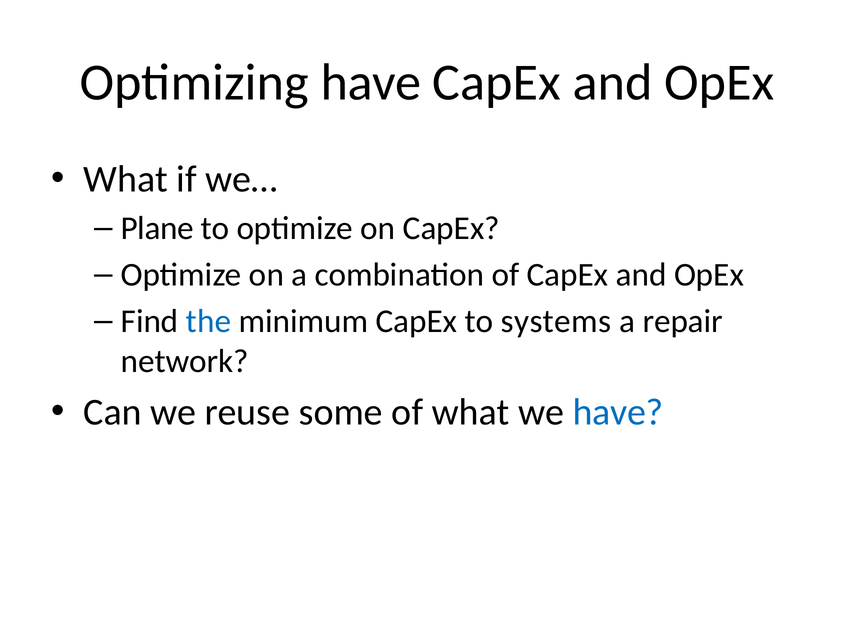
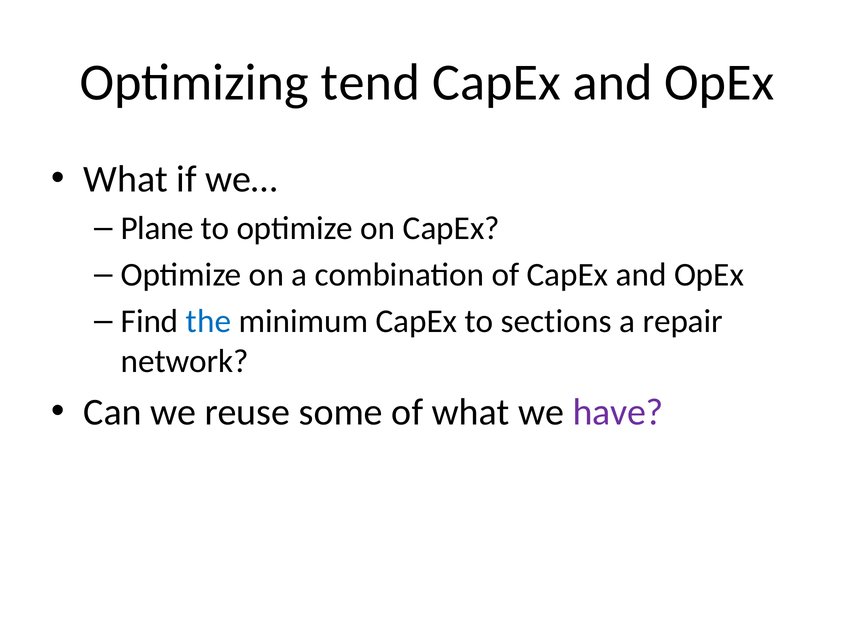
Optimizing have: have -> tend
systems: systems -> sections
have at (618, 412) colour: blue -> purple
